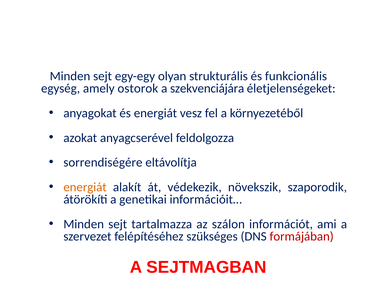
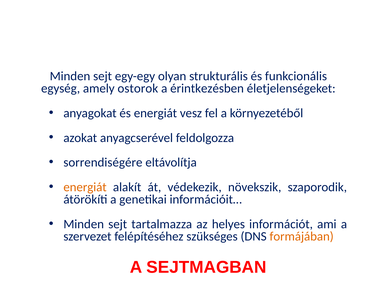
szekvenciájára: szekvenciájára -> érintkezésben
szálon: szálon -> helyes
formájában colour: red -> orange
